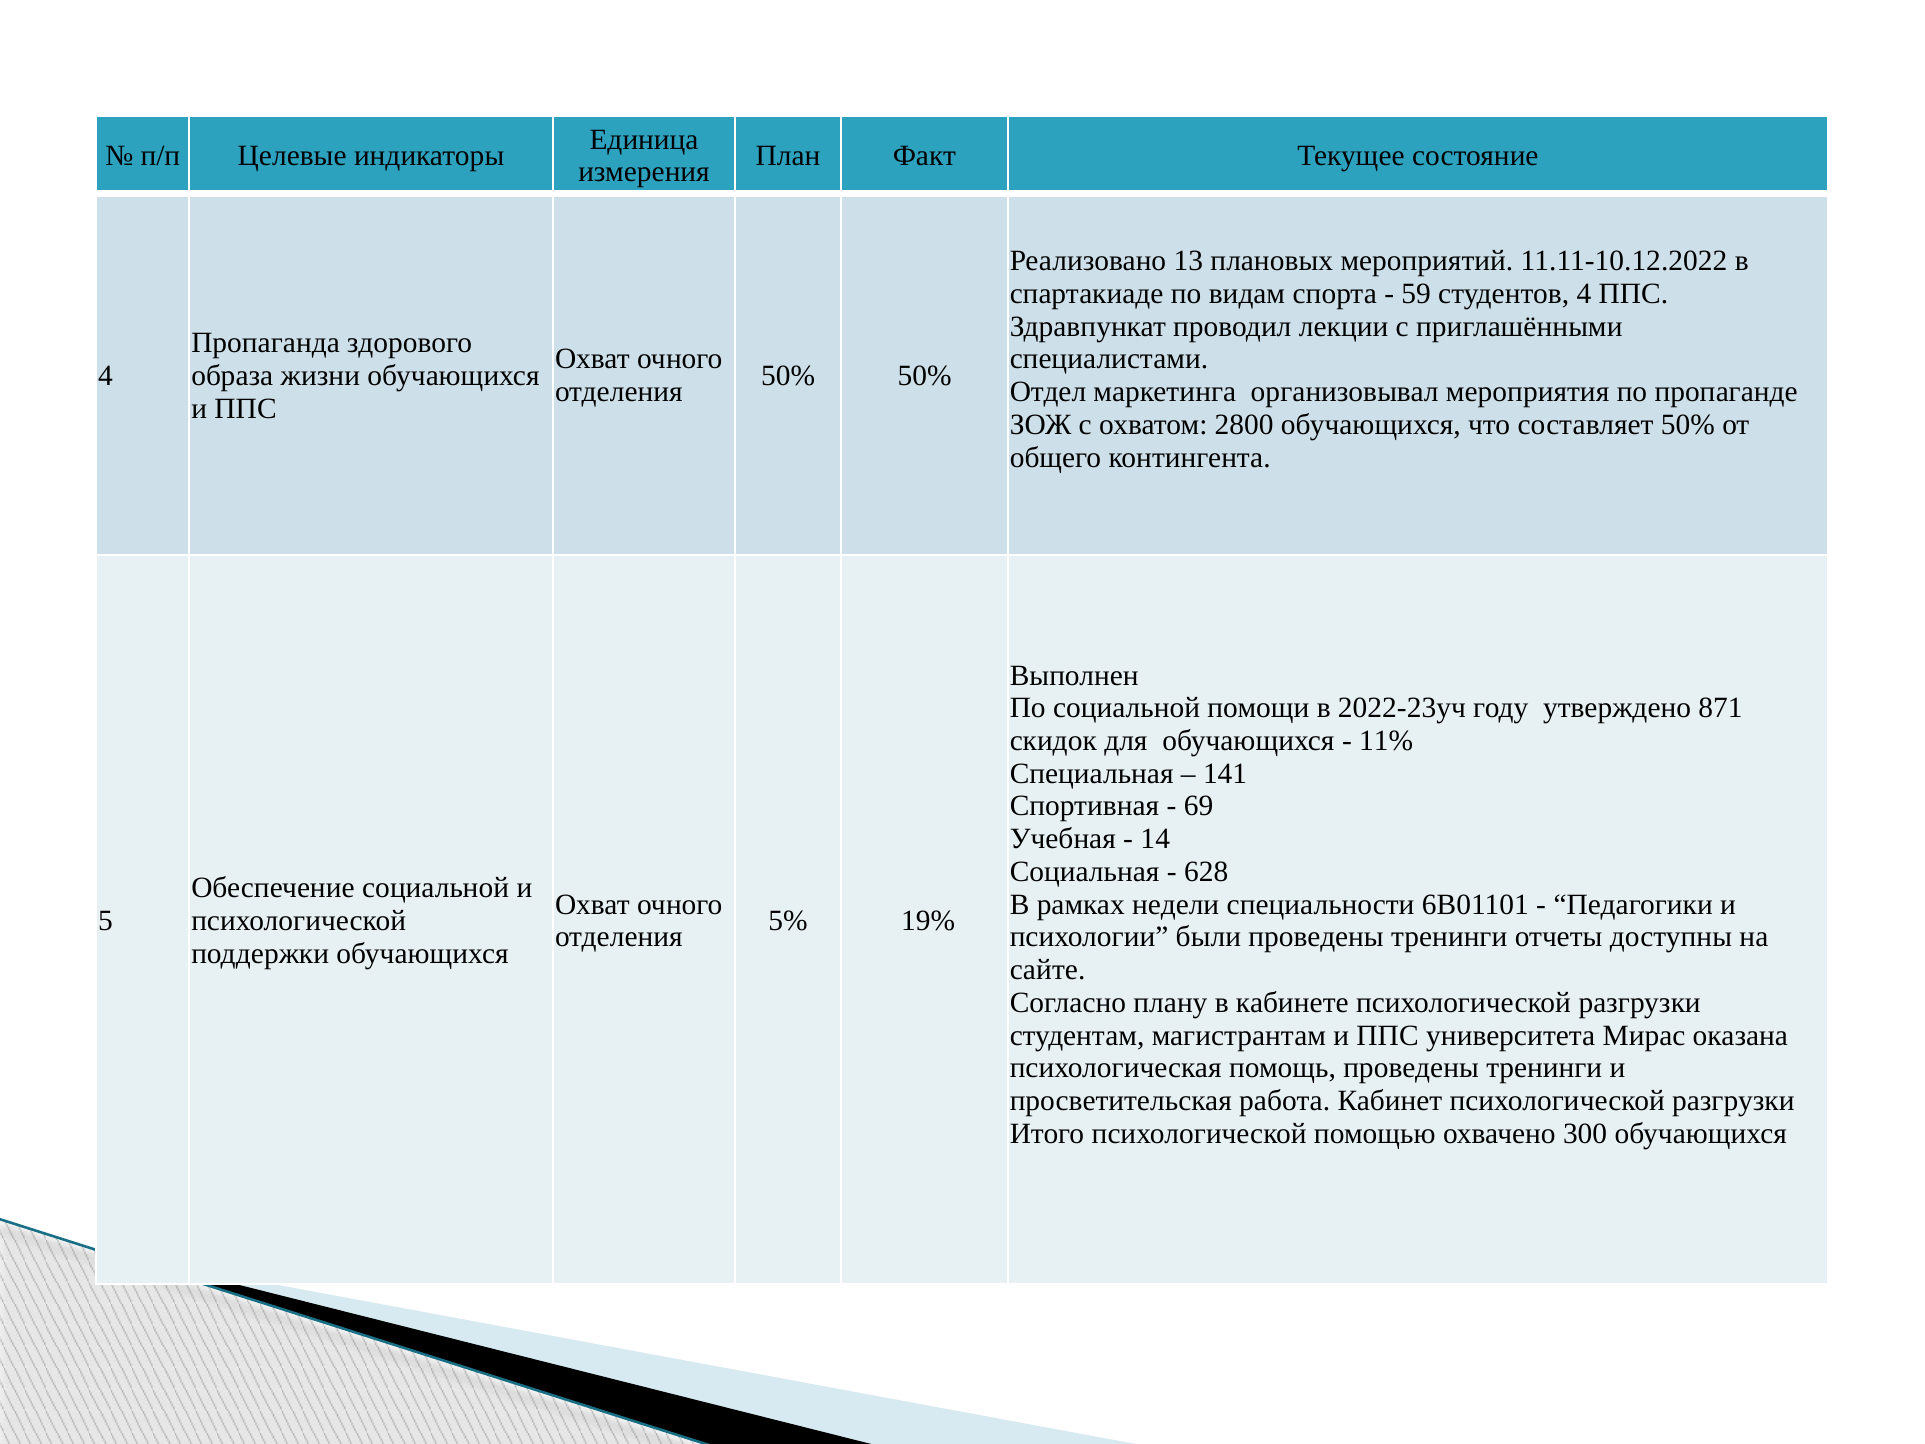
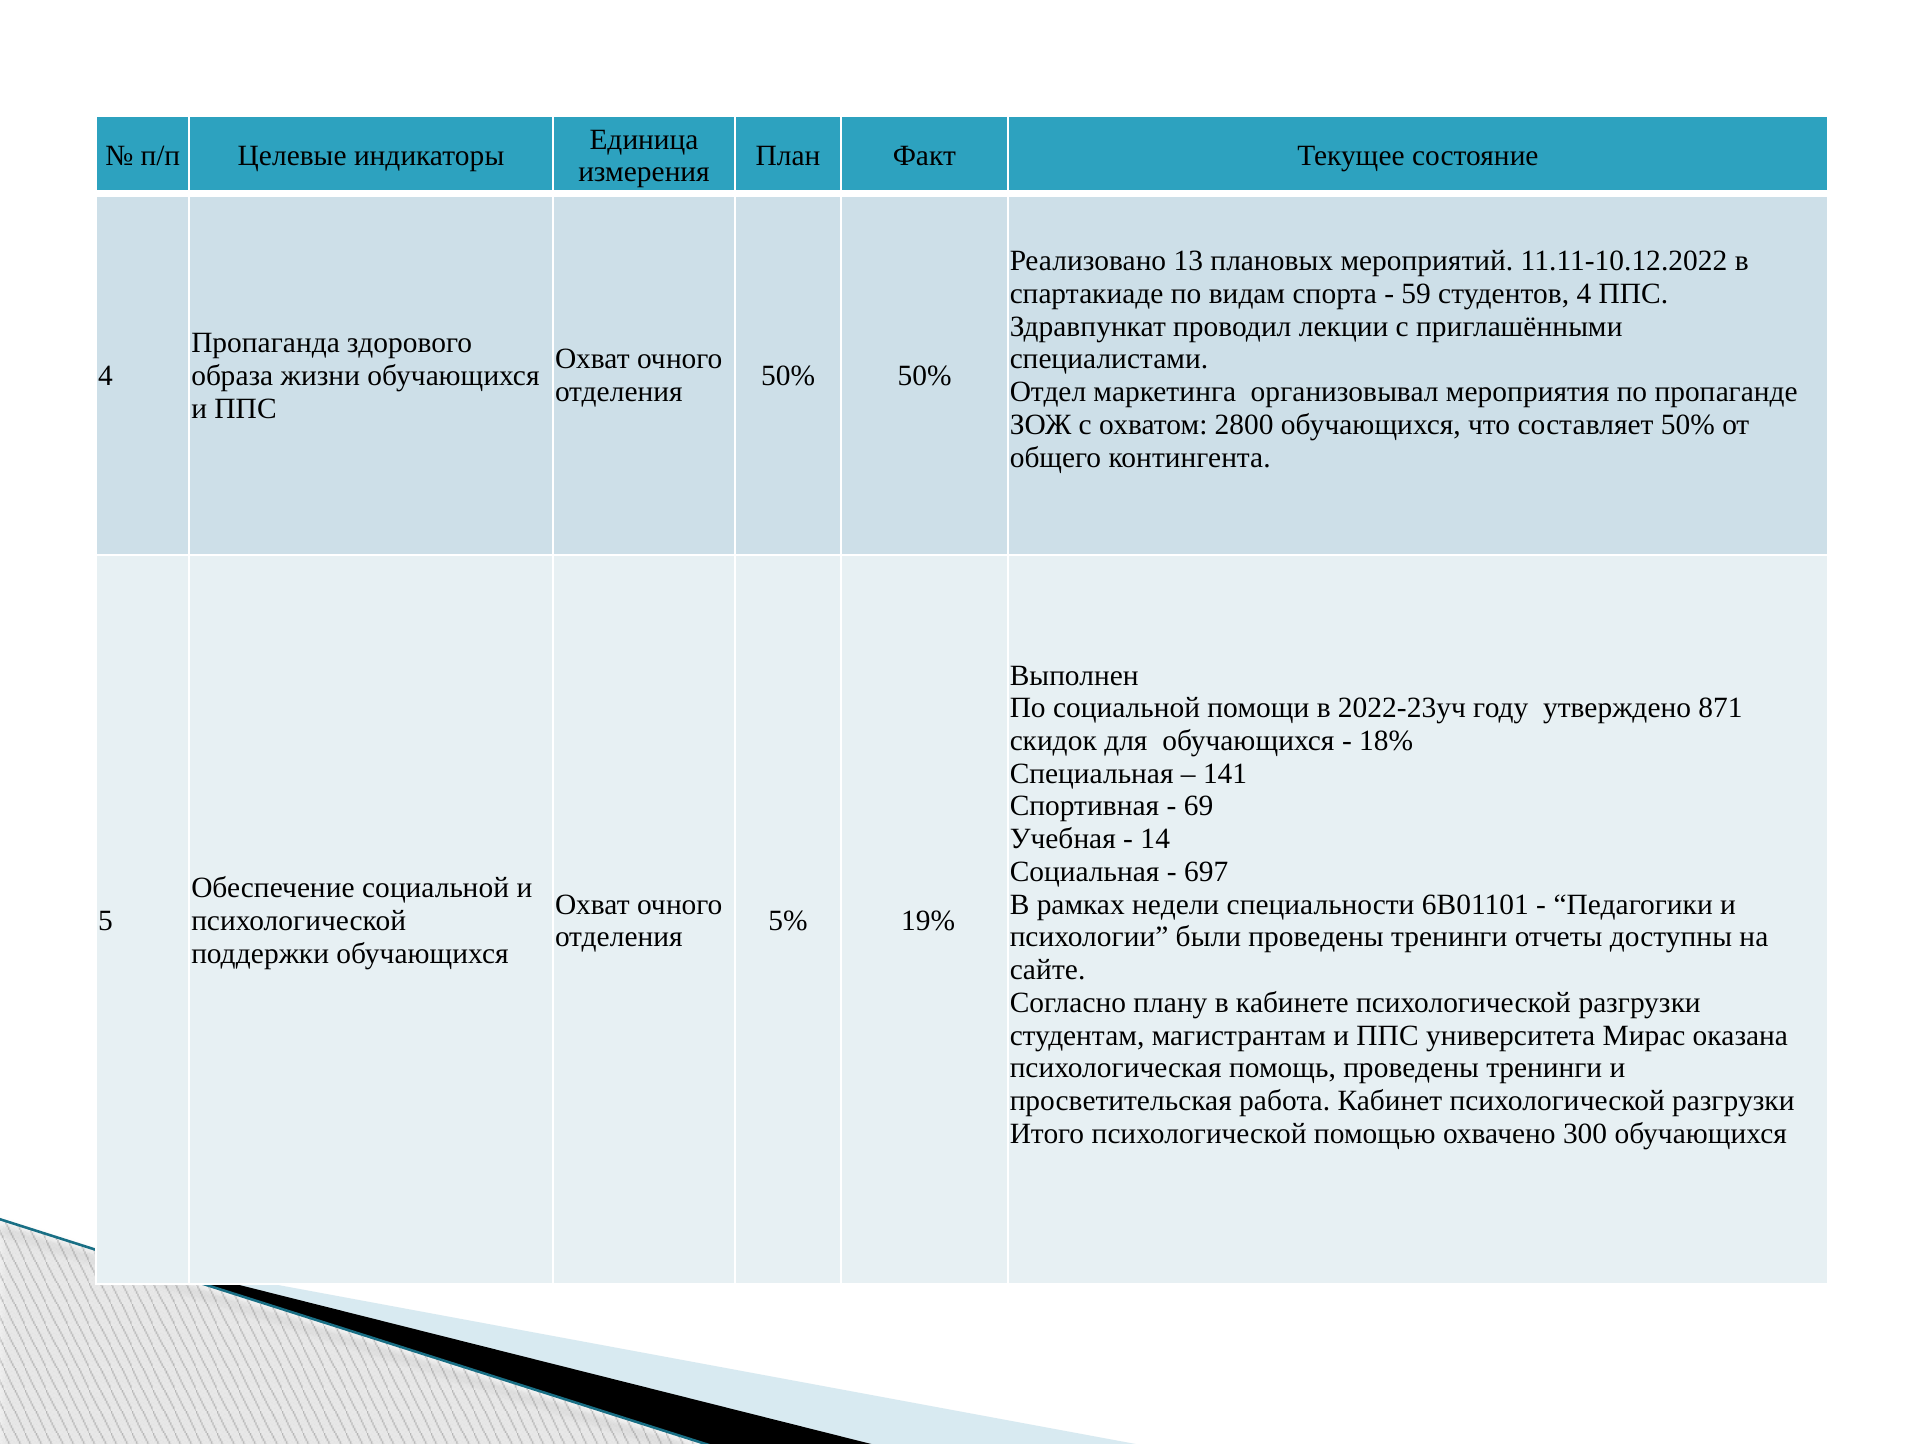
11%: 11% -> 18%
628: 628 -> 697
